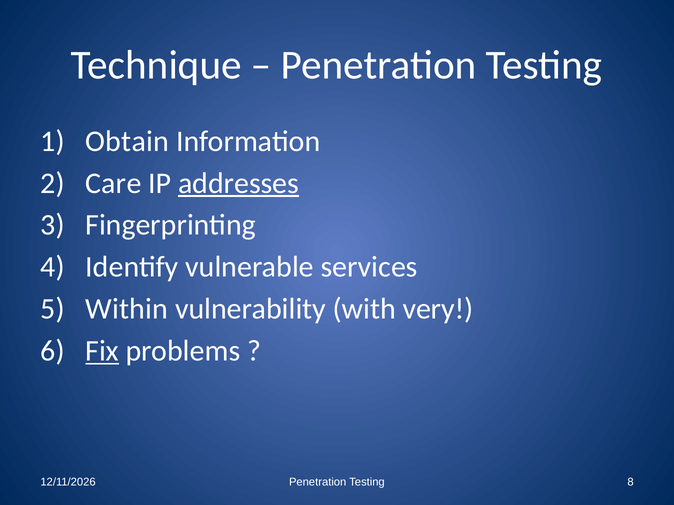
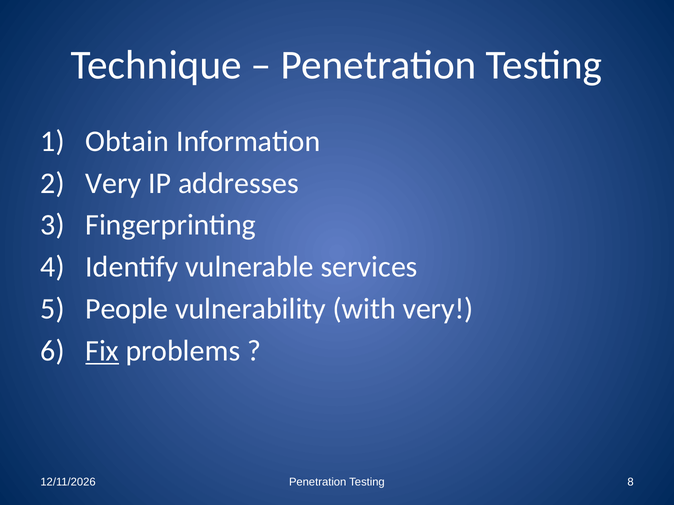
Care at (113, 183): Care -> Very
addresses underline: present -> none
Within: Within -> People
